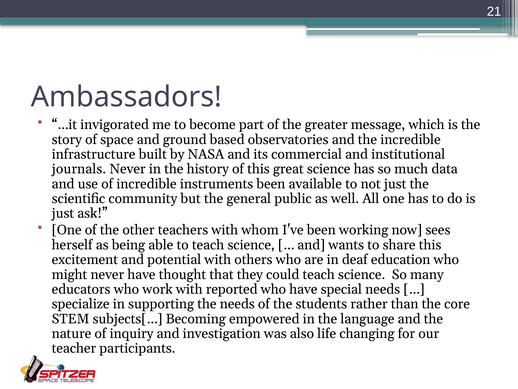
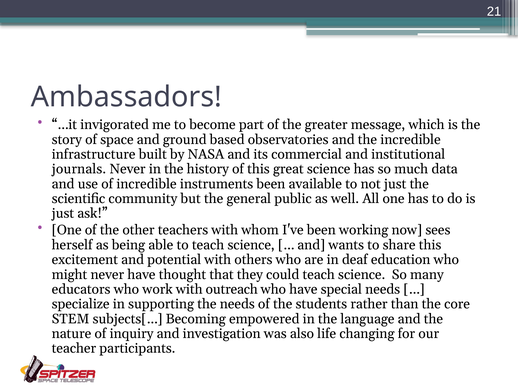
reported: reported -> outreach
